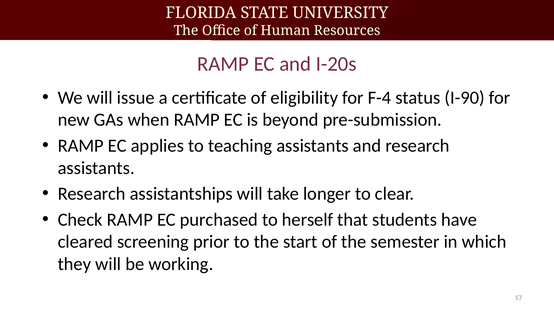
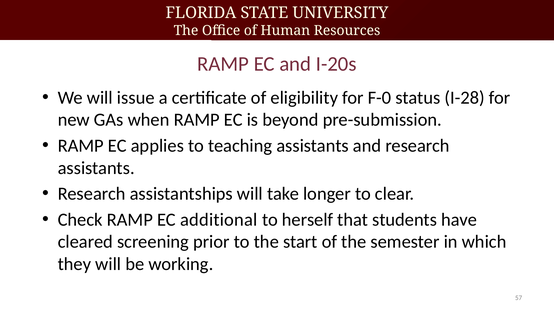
F-4: F-4 -> F-0
I-90: I-90 -> I-28
purchased: purchased -> additional
